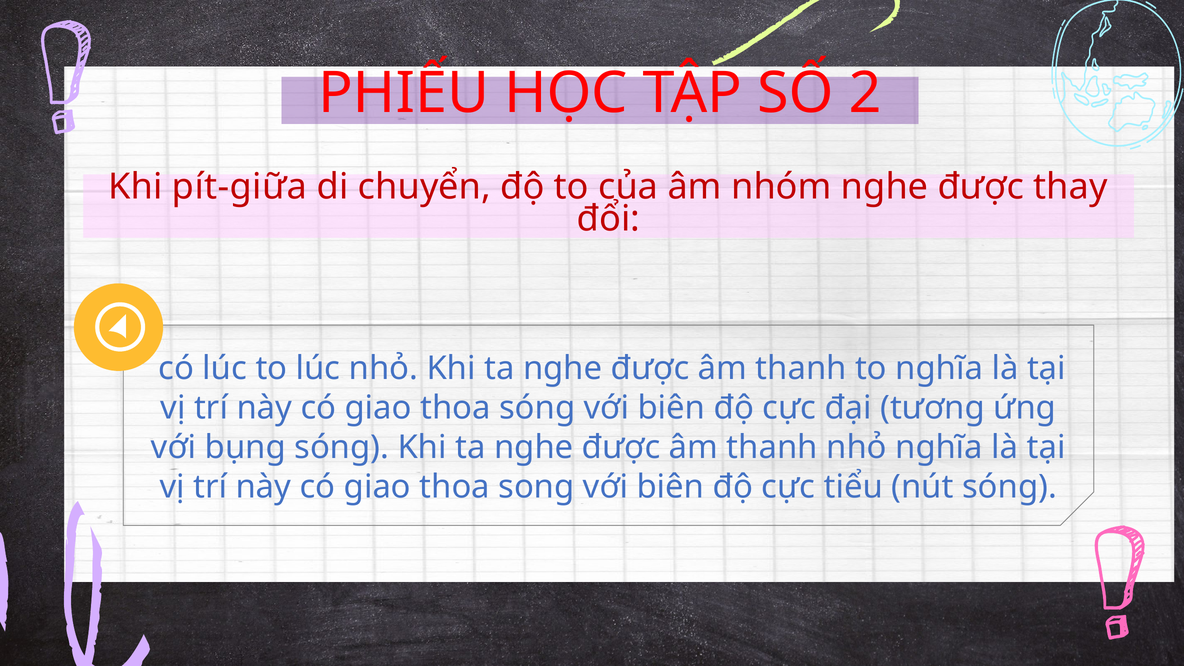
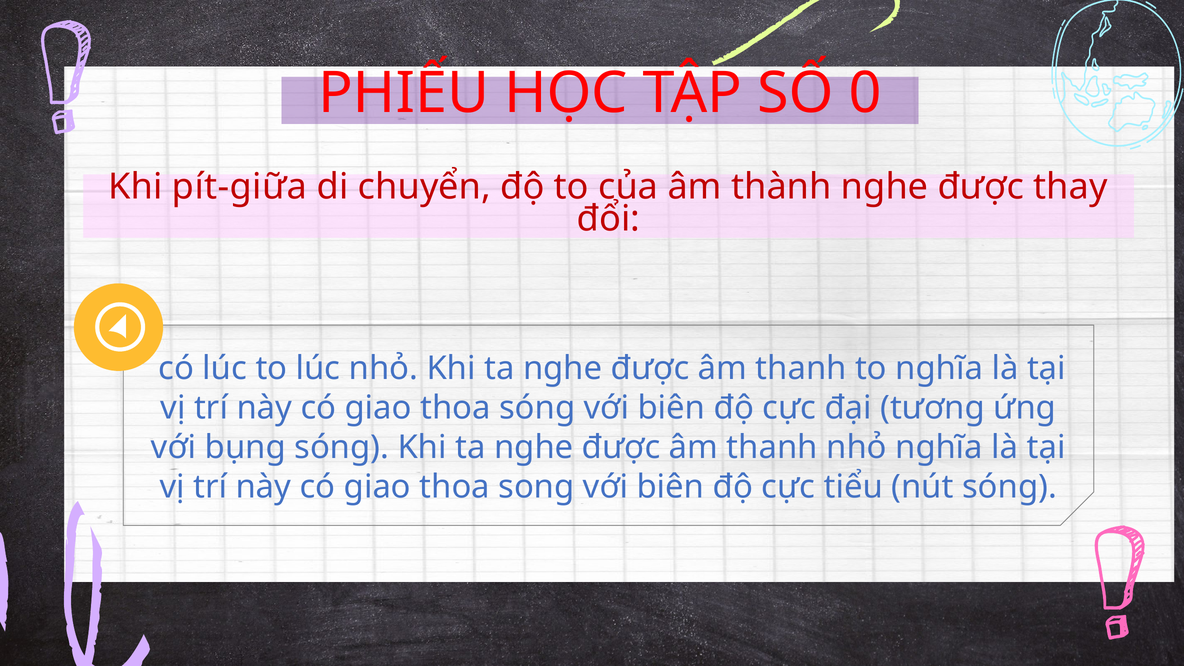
2: 2 -> 0
nhóm: nhóm -> thành
